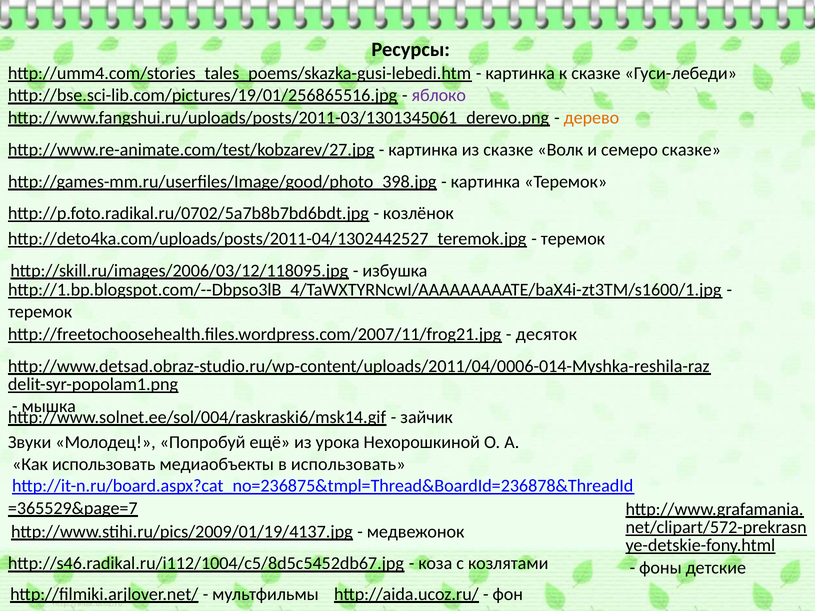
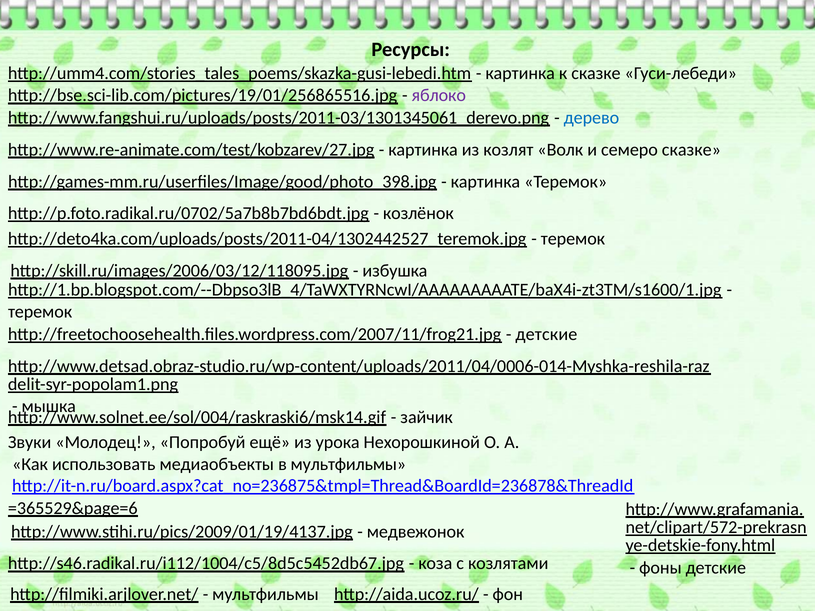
дерево colour: orange -> blue
из сказке: сказке -> козлят
десяток at (546, 334): десяток -> детские
в использовать: использовать -> мультфильмы
=365529&page=7: =365529&page=7 -> =365529&page=6
